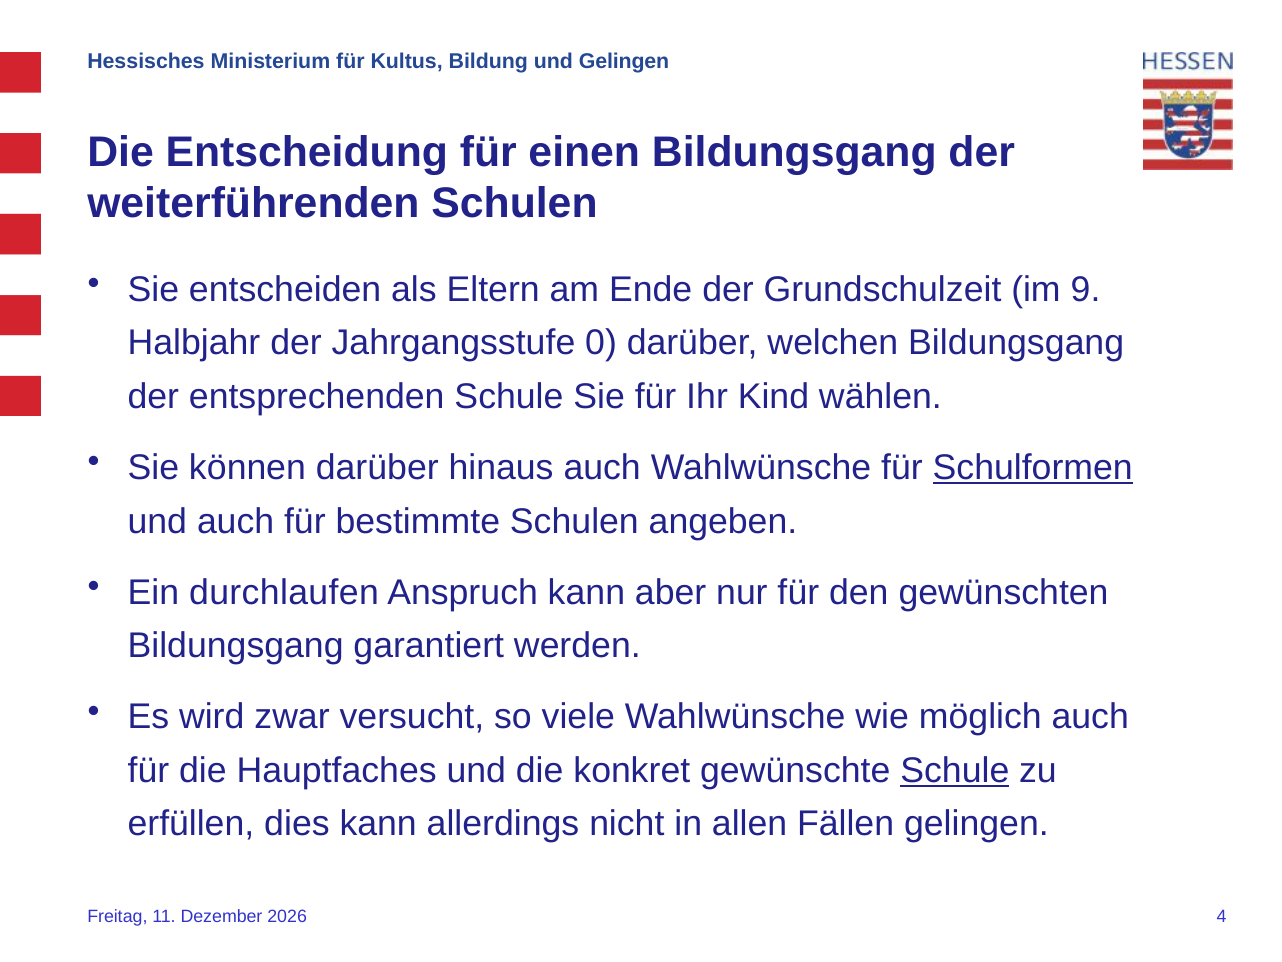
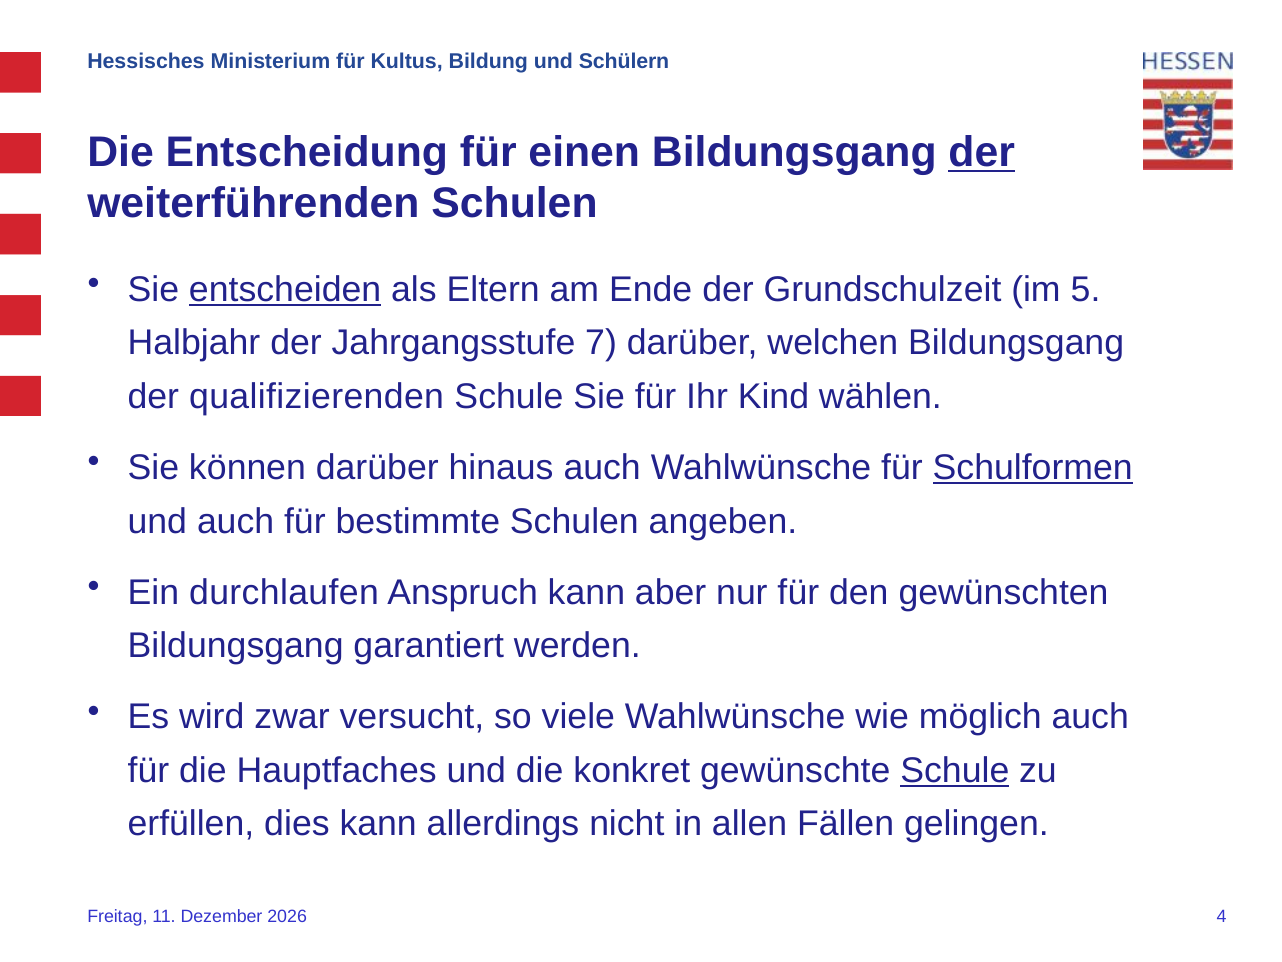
und Gelingen: Gelingen -> Schülern
der at (982, 152) underline: none -> present
entscheiden underline: none -> present
9: 9 -> 5
0: 0 -> 7
entsprechenden: entsprechenden -> qualifizierenden
